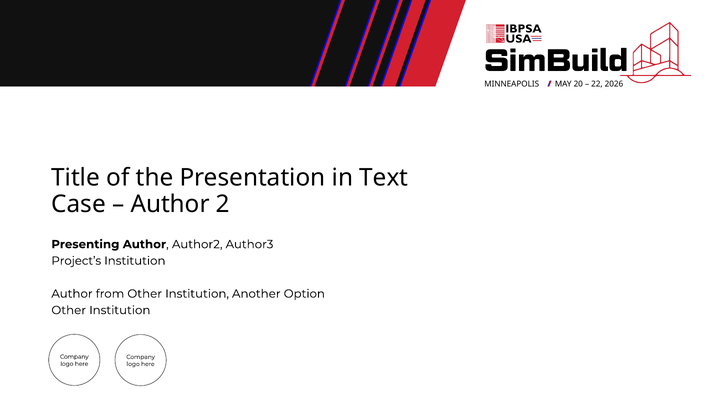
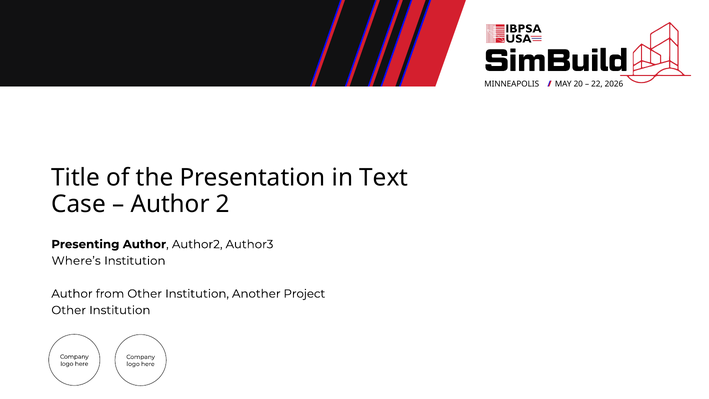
Project’s: Project’s -> Where’s
Option: Option -> Project
